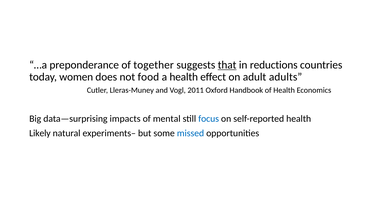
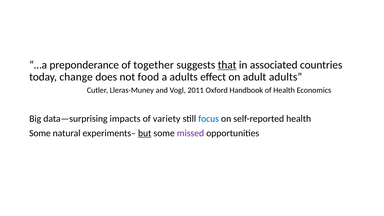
reductions: reductions -> associated
women: women -> change
a health: health -> adults
mental: mental -> variety
Likely at (40, 133): Likely -> Some
but underline: none -> present
missed colour: blue -> purple
